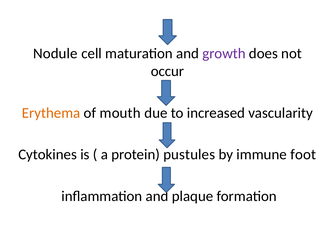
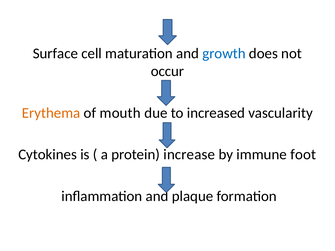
Nodule: Nodule -> Surface
growth colour: purple -> blue
pustules: pustules -> increase
